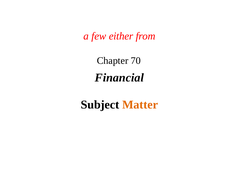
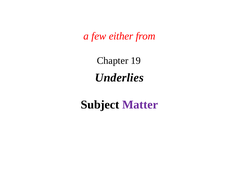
70: 70 -> 19
Financial: Financial -> Underlies
Matter colour: orange -> purple
